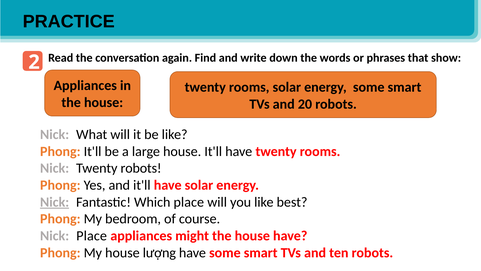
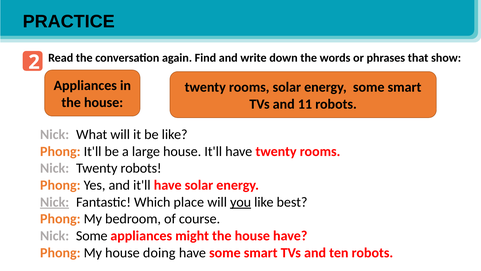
20: 20 -> 11
you underline: none -> present
Nick Place: Place -> Some
lượng: lượng -> doing
